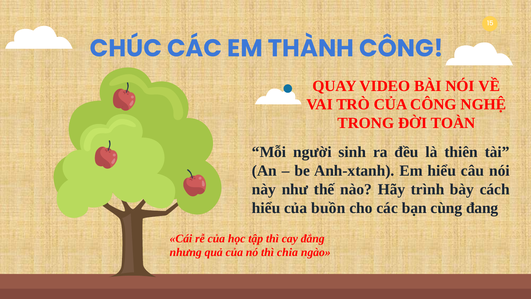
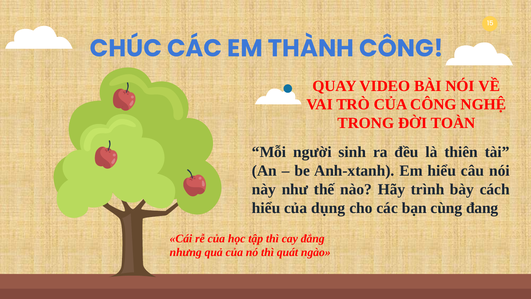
buồn: buồn -> dụng
chia: chia -> quát
